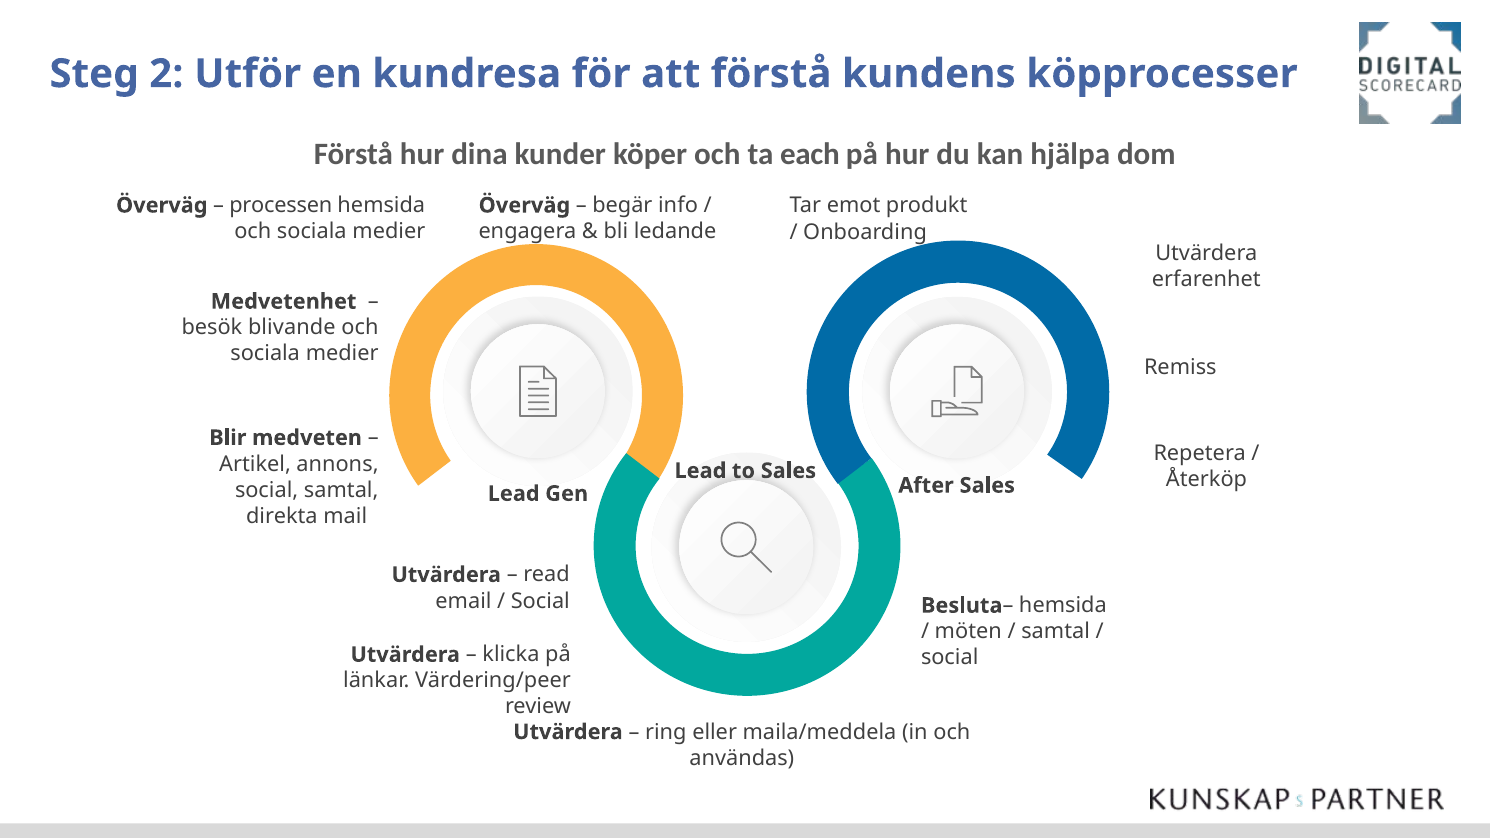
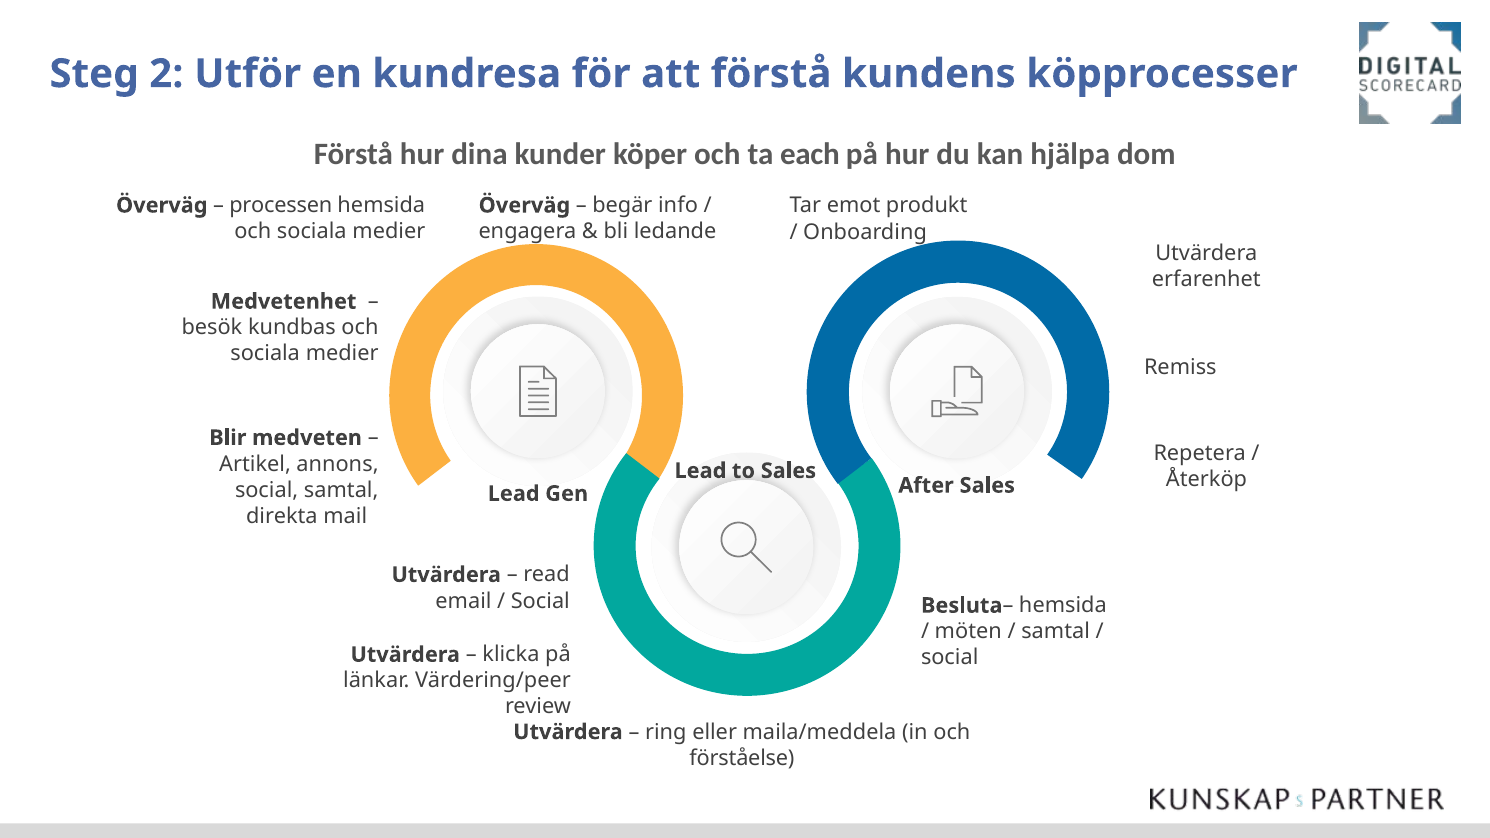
blivande: blivande -> kundbas
användas: användas -> förståelse
